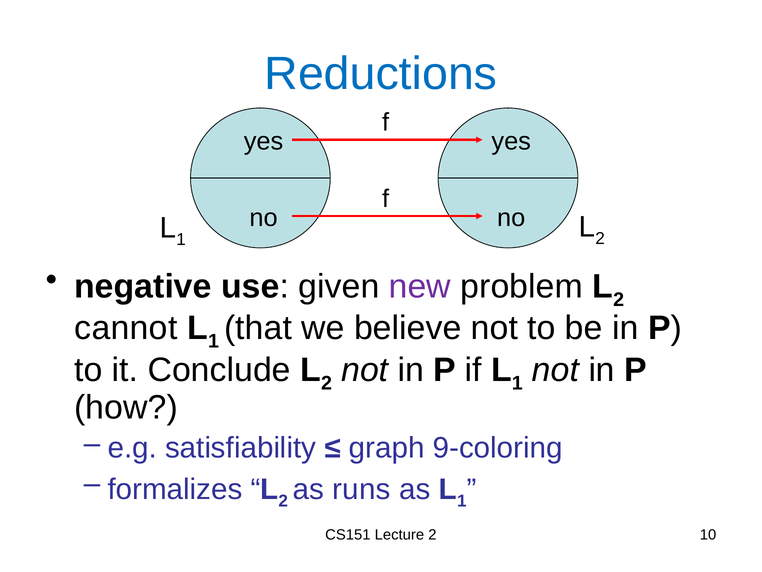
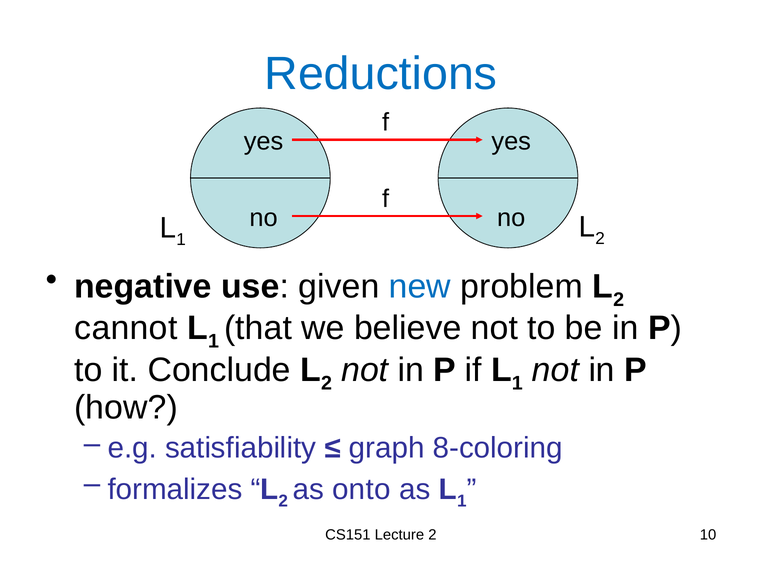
new colour: purple -> blue
9-coloring: 9-coloring -> 8-coloring
runs: runs -> onto
